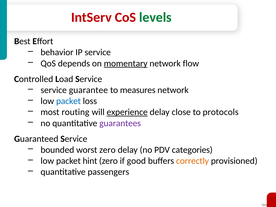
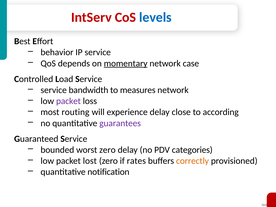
levels colour: green -> blue
flow: flow -> case
guarantee: guarantee -> bandwidth
packet at (68, 101) colour: blue -> purple
experience underline: present -> none
protocols: protocols -> according
hint: hint -> lost
good: good -> rates
passengers: passengers -> notification
